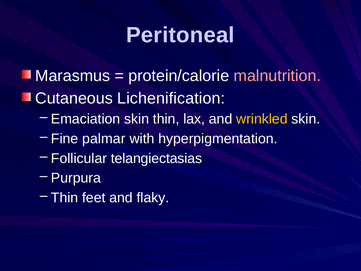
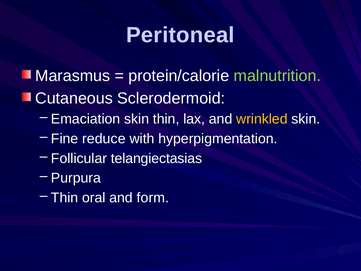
malnutrition colour: pink -> light green
Lichenification: Lichenification -> Sclerodermoid
palmar: palmar -> reduce
feet: feet -> oral
flaky: flaky -> form
